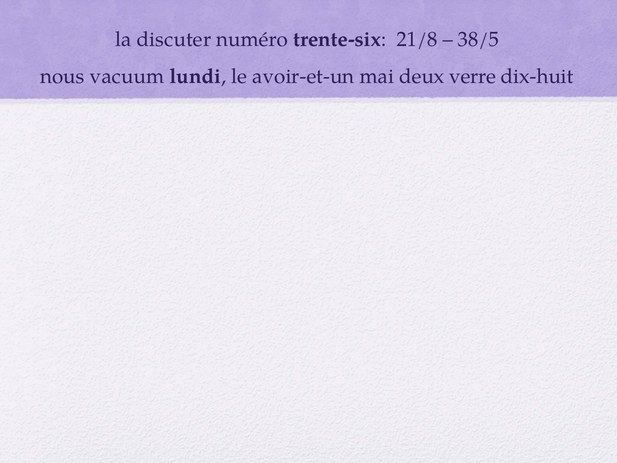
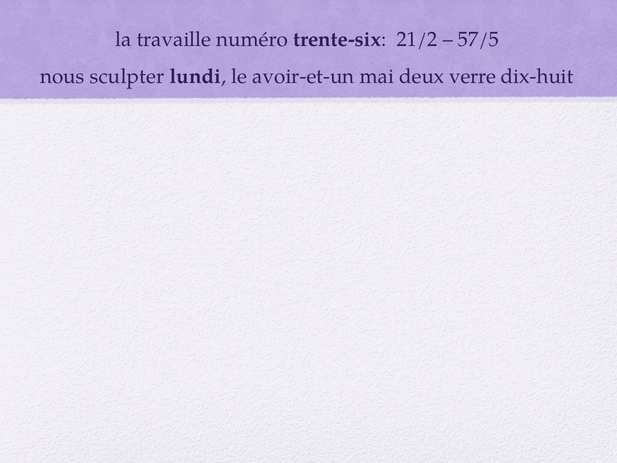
discuter: discuter -> travaille
21/8: 21/8 -> 21/2
38/5: 38/5 -> 57/5
vacuum: vacuum -> sculpter
